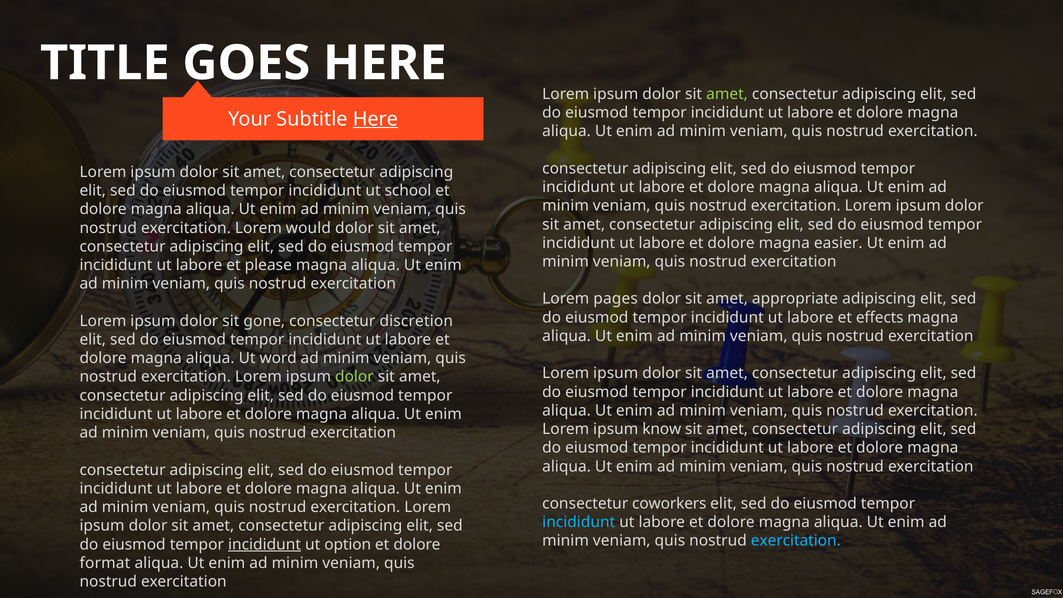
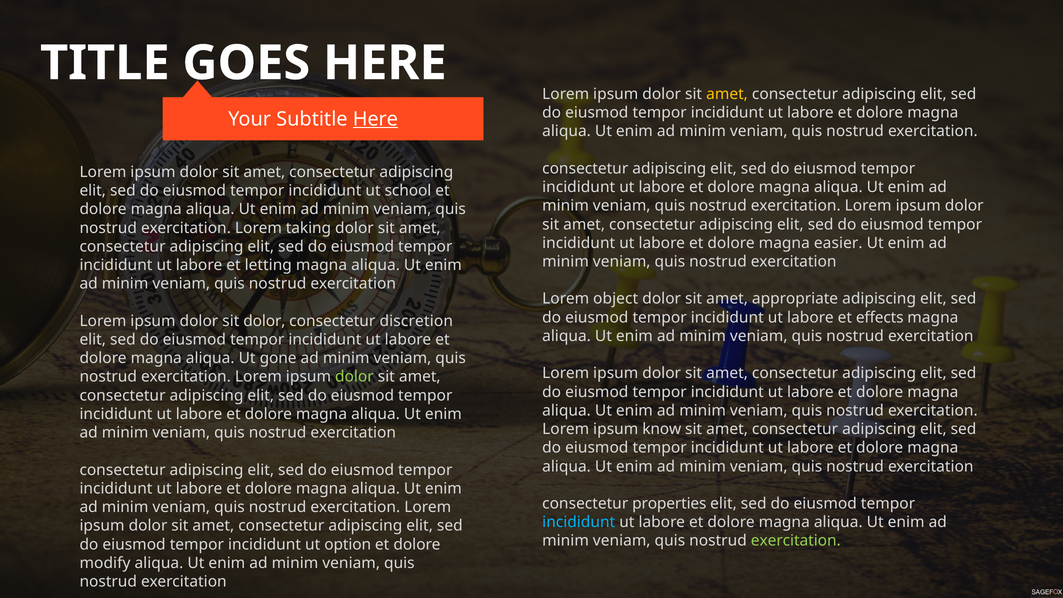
amet at (727, 94) colour: light green -> yellow
would: would -> taking
please: please -> letting
pages: pages -> object
sit gone: gone -> dolor
word: word -> gone
coworkers: coworkers -> properties
exercitation at (796, 541) colour: light blue -> light green
incididunt at (265, 544) underline: present -> none
format: format -> modify
